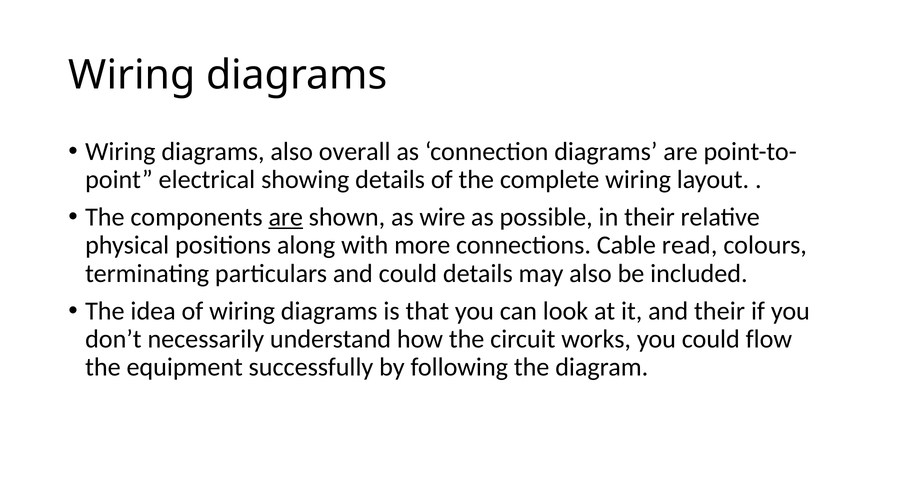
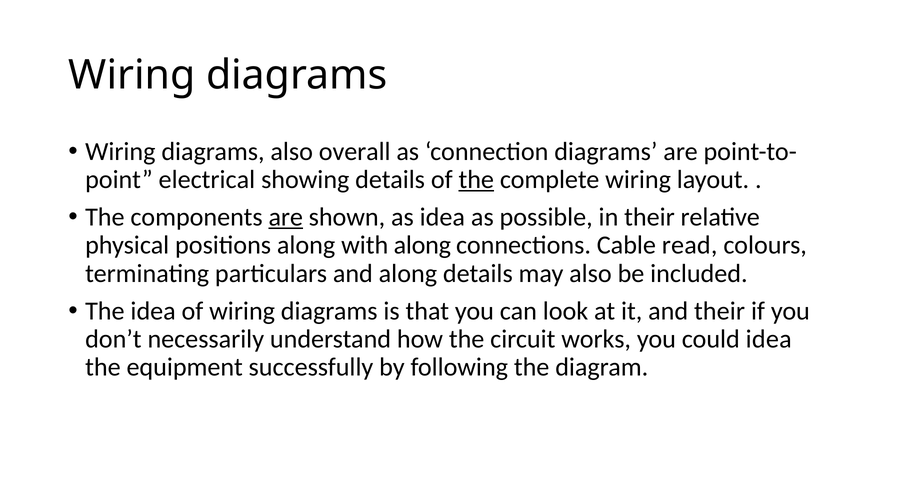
the at (476, 180) underline: none -> present
as wire: wire -> idea
with more: more -> along
and could: could -> along
could flow: flow -> idea
